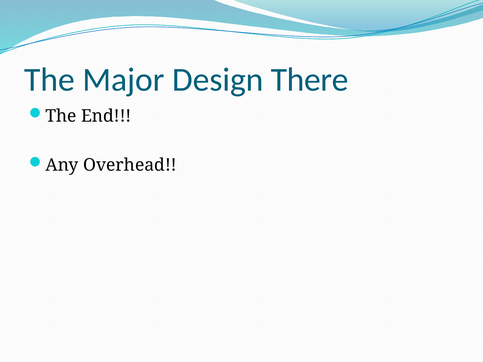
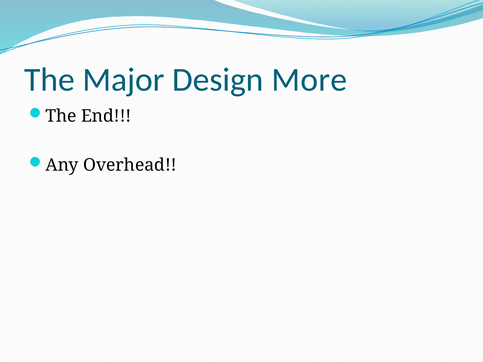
There: There -> More
